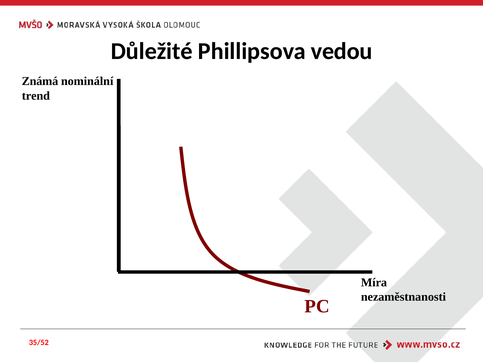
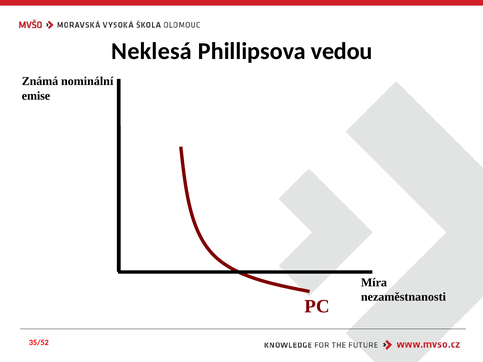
Důležité: Důležité -> Neklesá
trend: trend -> emise
